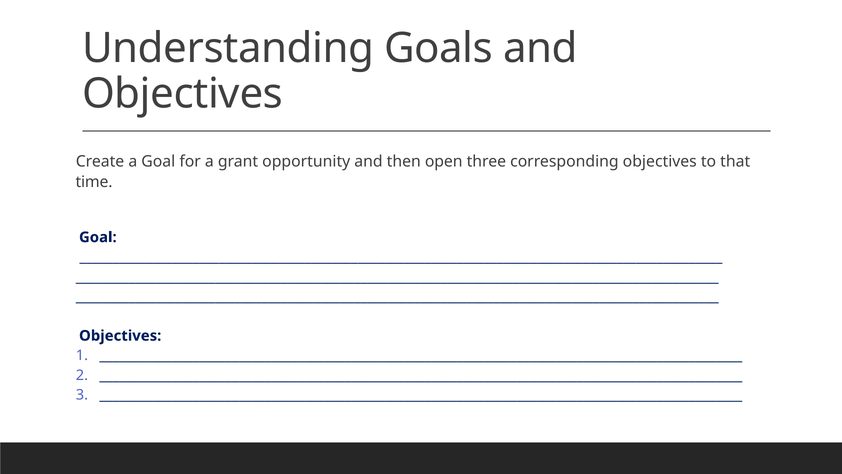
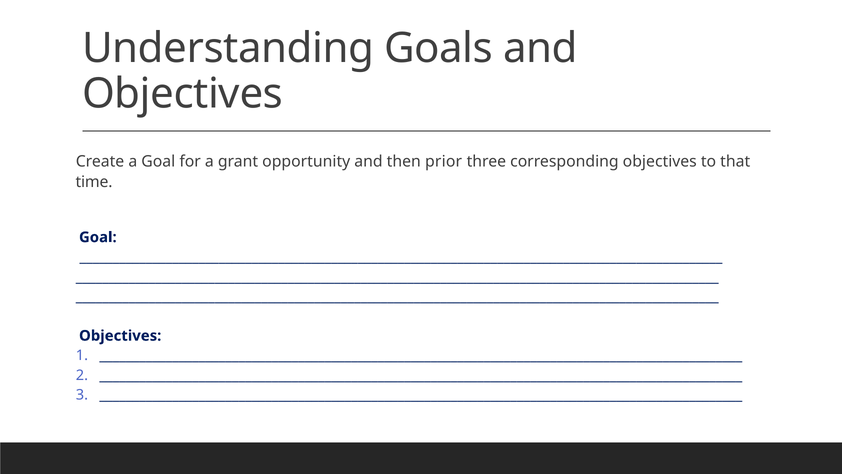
open: open -> prior
